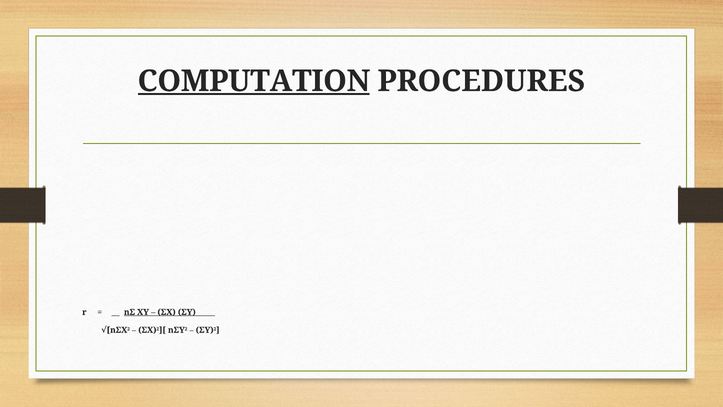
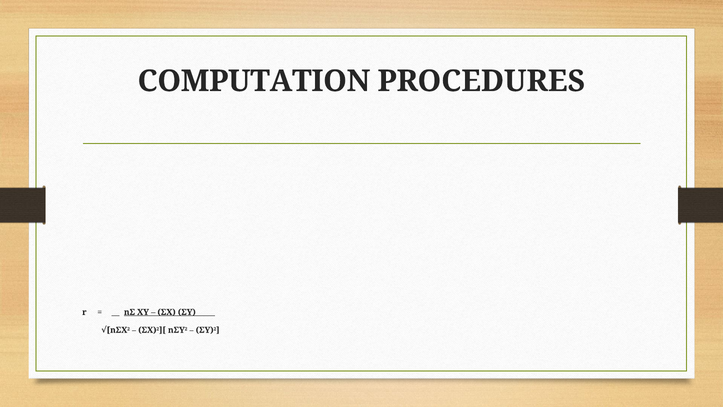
COMPUTATION underline: present -> none
